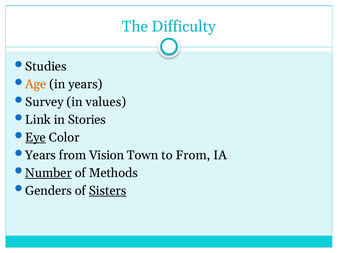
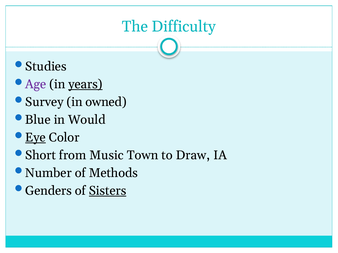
Age colour: orange -> purple
years at (85, 84) underline: none -> present
values: values -> owned
Link: Link -> Blue
Stories: Stories -> Would
Years at (41, 155): Years -> Short
Vision: Vision -> Music
to From: From -> Draw
Number underline: present -> none
